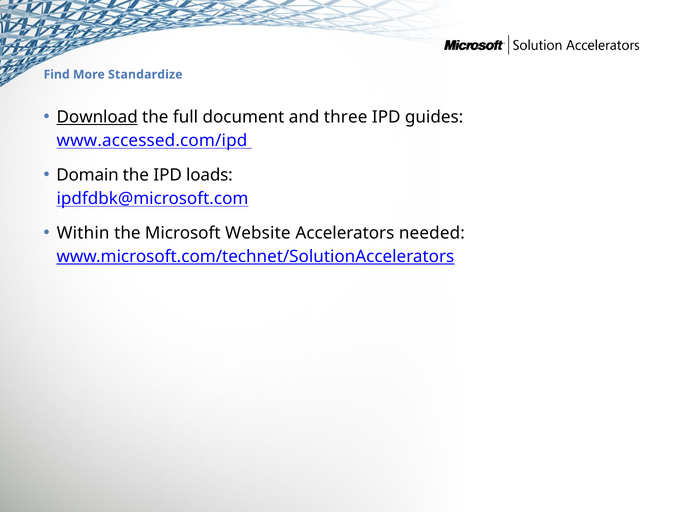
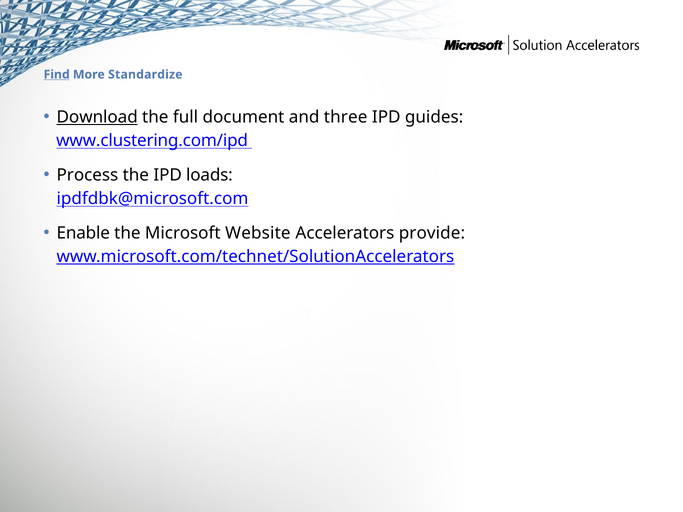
Find underline: none -> present
www.accessed.com/ipd: www.accessed.com/ipd -> www.clustering.com/ipd
Domain: Domain -> Process
Within: Within -> Enable
needed: needed -> provide
